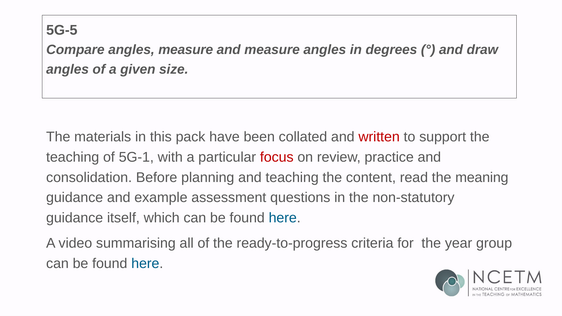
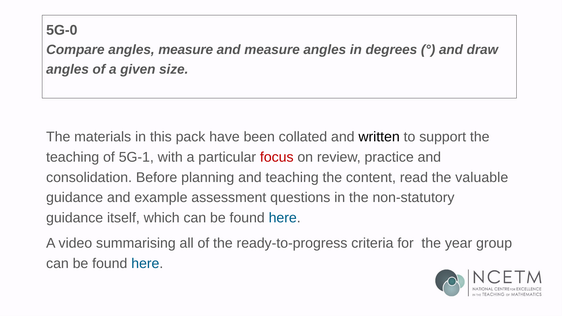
5G-5: 5G-5 -> 5G-0
written colour: red -> black
meaning: meaning -> valuable
